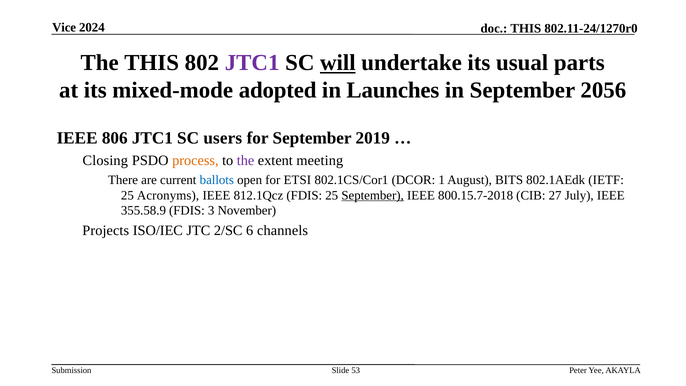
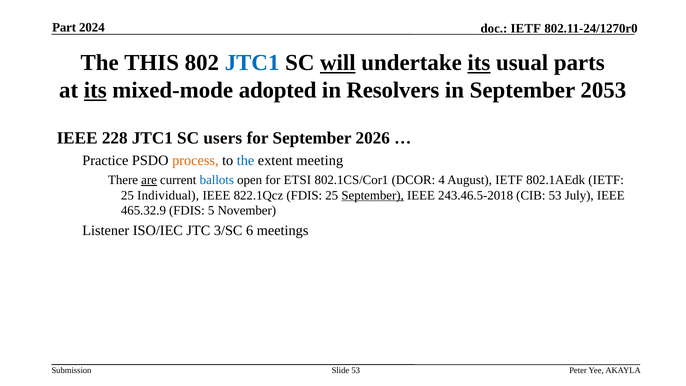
Vice: Vice -> Part
THIS at (526, 29): THIS -> IETF
JTC1 at (252, 63) colour: purple -> blue
its at (479, 63) underline: none -> present
its at (95, 90) underline: none -> present
Launches: Launches -> Resolvers
2056: 2056 -> 2053
806: 806 -> 228
2019: 2019 -> 2026
Closing: Closing -> Practice
the at (246, 160) colour: purple -> blue
are underline: none -> present
1: 1 -> 4
August BITS: BITS -> IETF
Acronyms: Acronyms -> Individual
812.1Qcz: 812.1Qcz -> 822.1Qcz
800.15.7-2018: 800.15.7-2018 -> 243.46.5-2018
CIB 27: 27 -> 53
355.58.9: 355.58.9 -> 465.32.9
3: 3 -> 5
Projects: Projects -> Listener
2/SC: 2/SC -> 3/SC
channels: channels -> meetings
